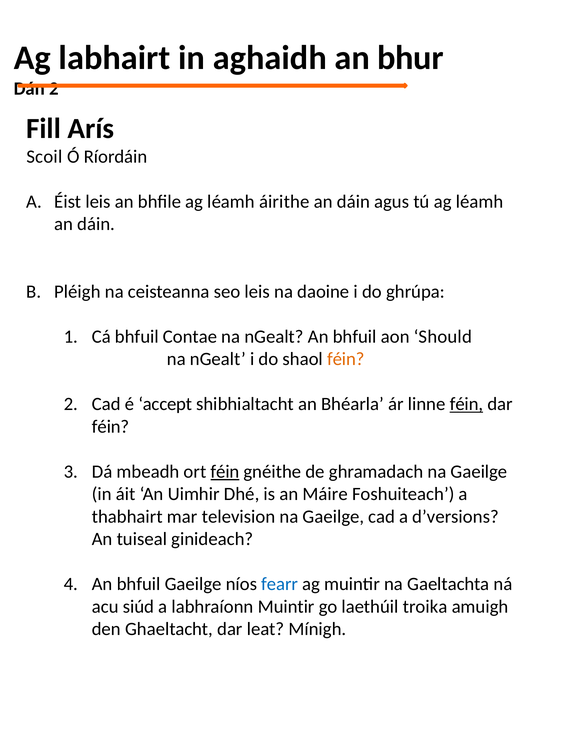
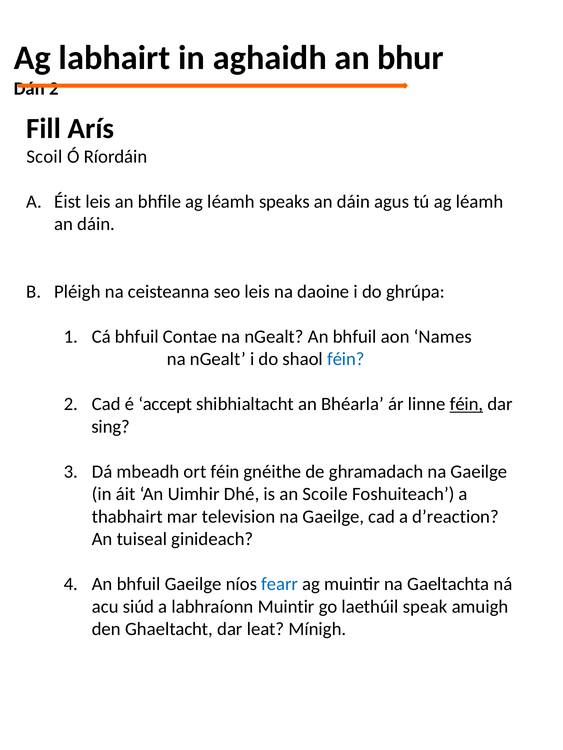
áirithe: áirithe -> speaks
Should: Should -> Names
féin at (346, 359) colour: orange -> blue
féin at (111, 427): féin -> sing
féin at (225, 472) underline: present -> none
Máire: Máire -> Scoile
d’versions: d’versions -> d’reaction
troika: troika -> speak
